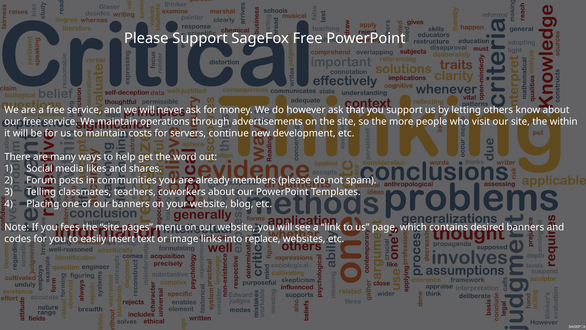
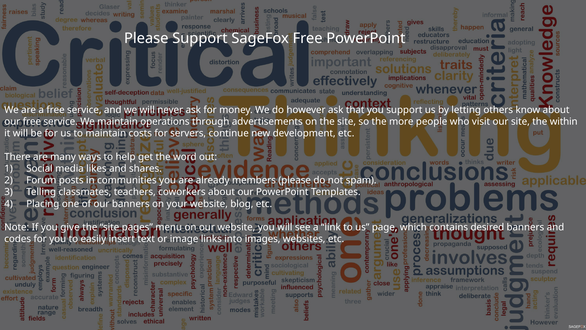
fees: fees -> give
replace: replace -> images
